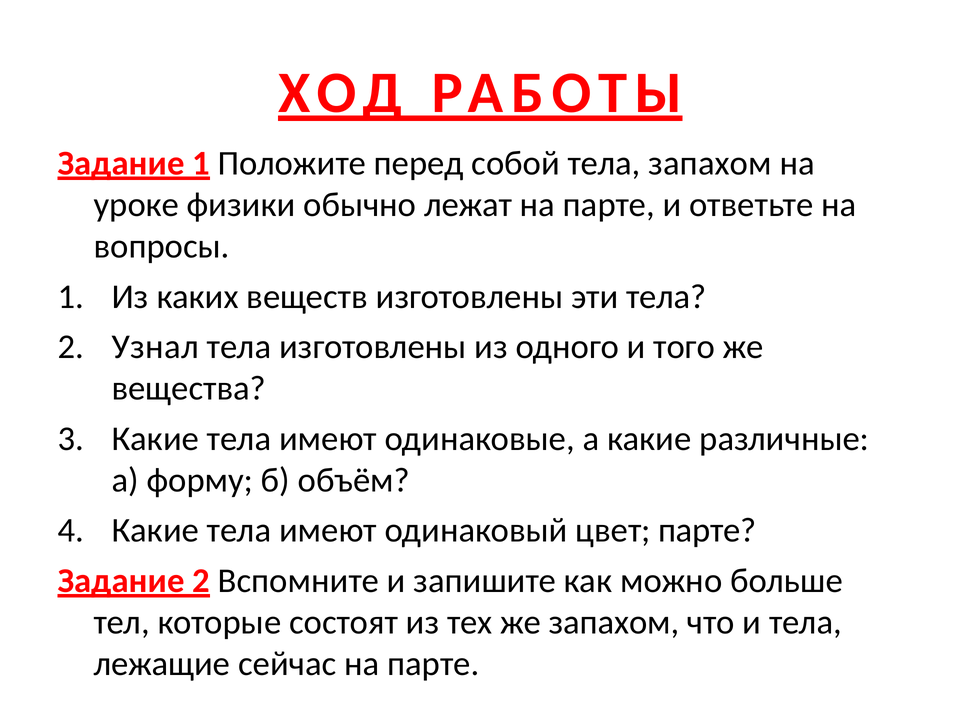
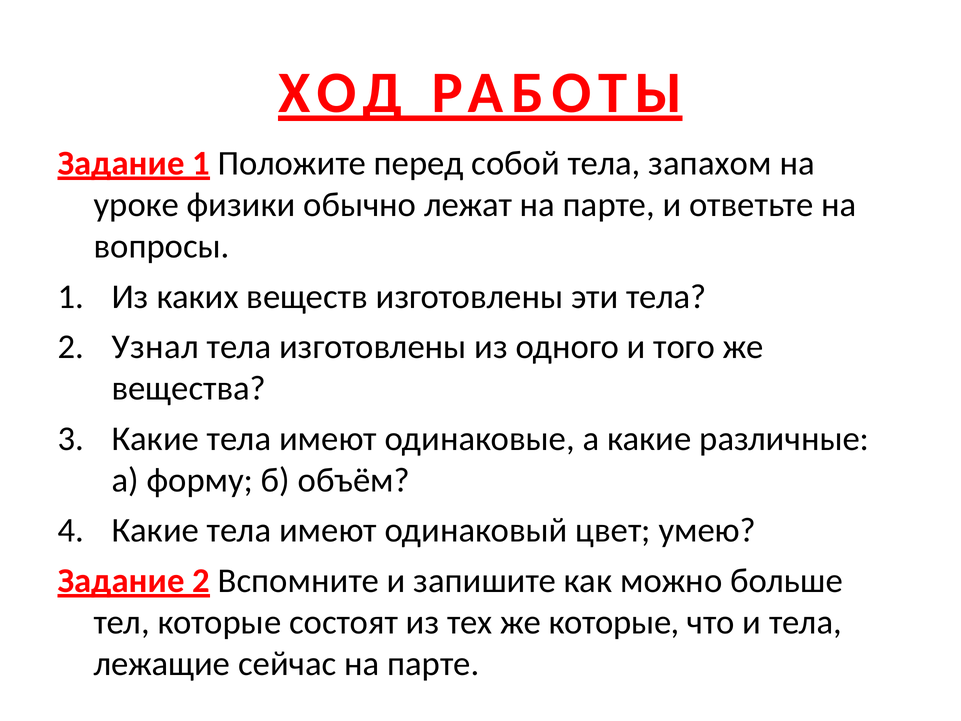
цвет парте: парте -> умею
же запахом: запахом -> которые
